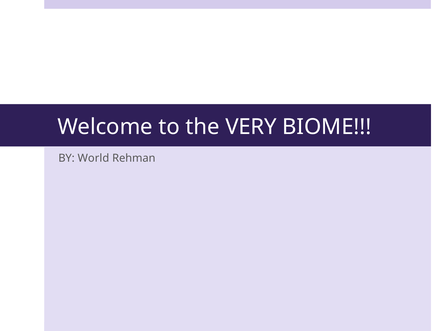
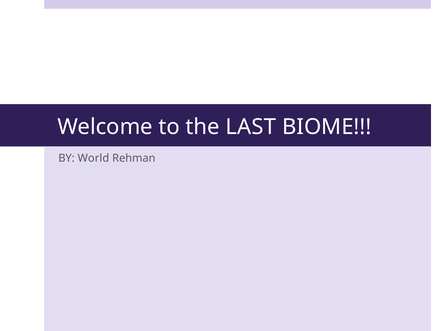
VERY: VERY -> LAST
